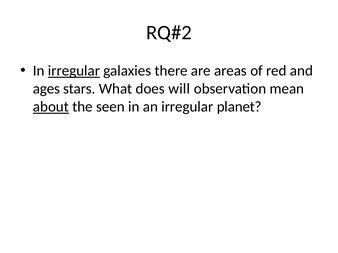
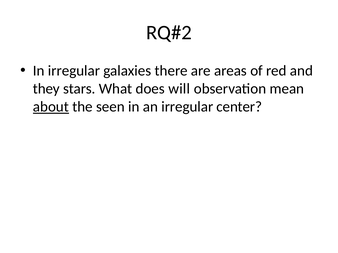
irregular at (74, 71) underline: present -> none
ages: ages -> they
planet: planet -> center
